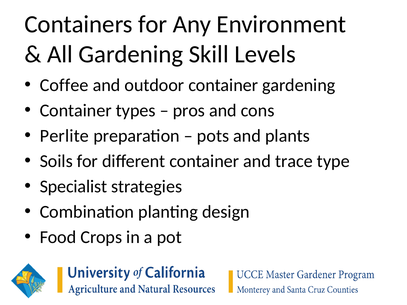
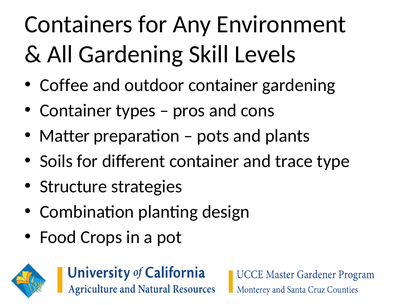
Perlite: Perlite -> Matter
Specialist: Specialist -> Structure
